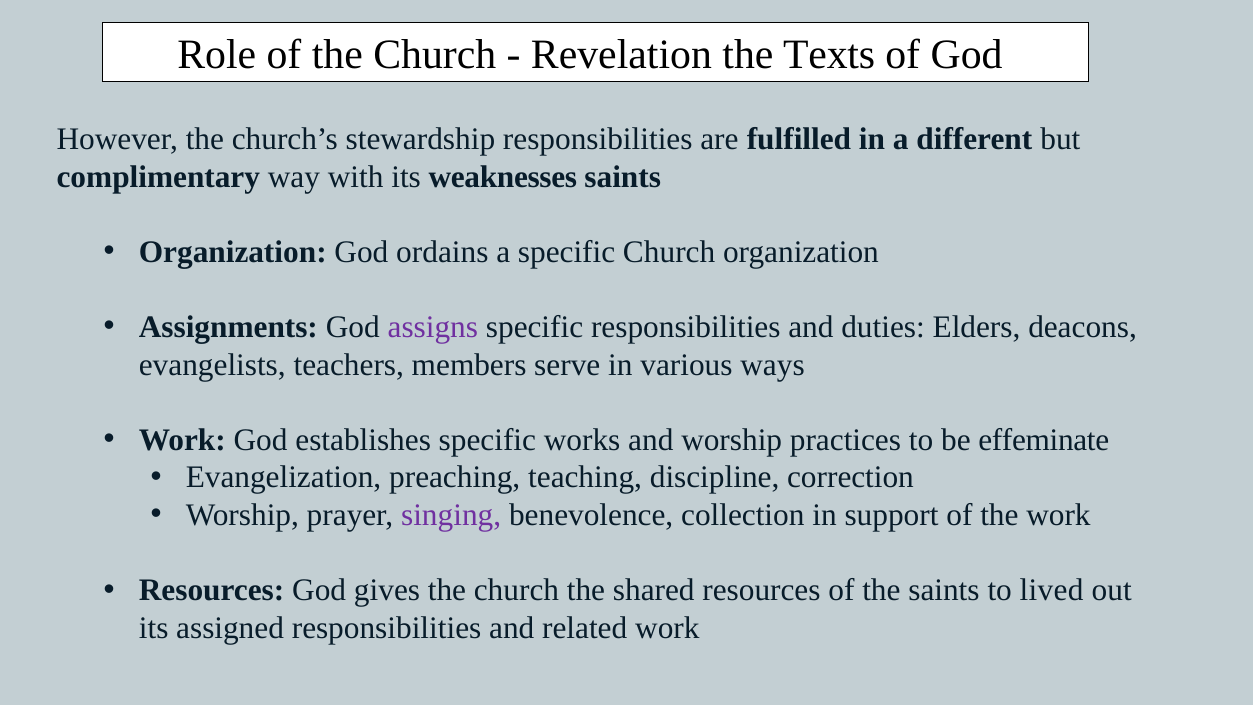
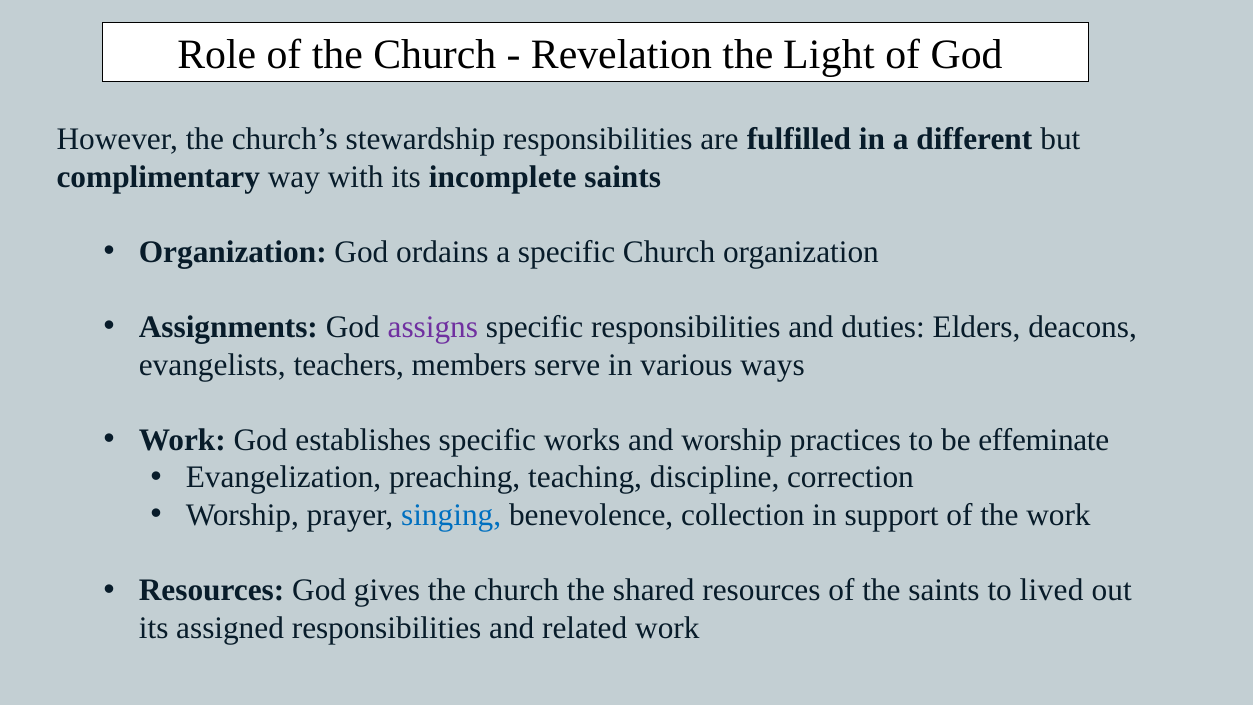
Texts: Texts -> Light
weaknesses: weaknesses -> incomplete
singing colour: purple -> blue
